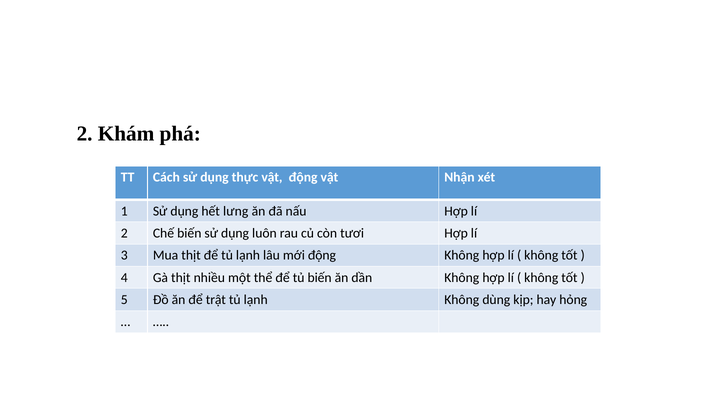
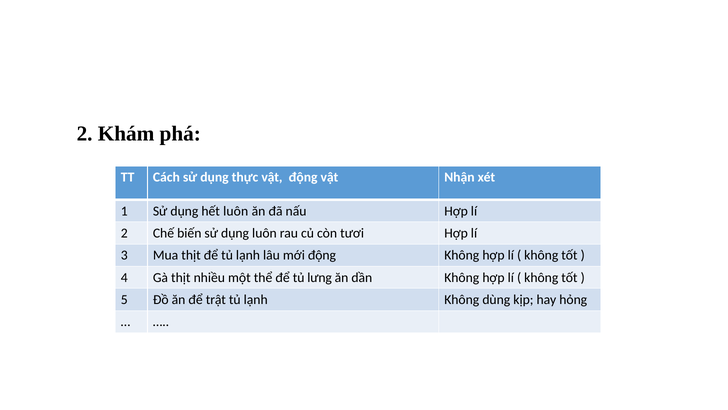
hết lưng: lưng -> luôn
tủ biến: biến -> lưng
